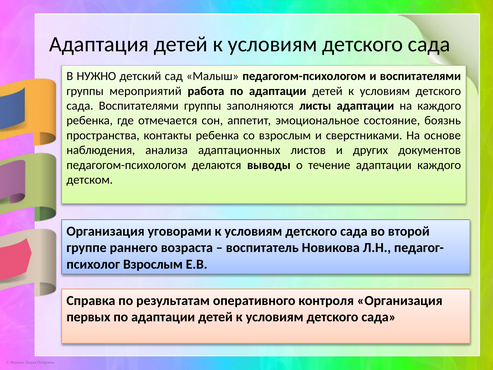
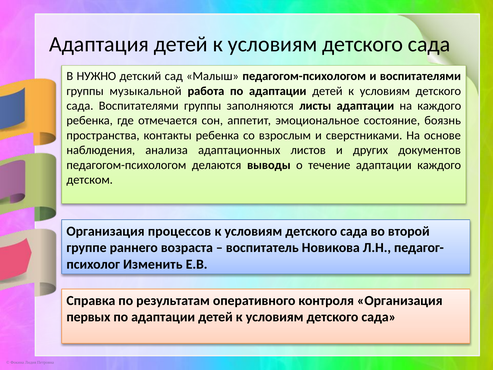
мероприятий: мероприятий -> музыкальной
уговорами: уговорами -> процессов
Взрослым at (153, 264): Взрослым -> Изменить
